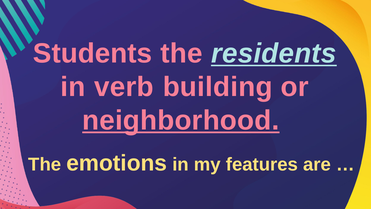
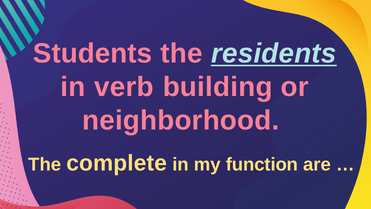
neighborhood underline: present -> none
emotions: emotions -> complete
features: features -> function
